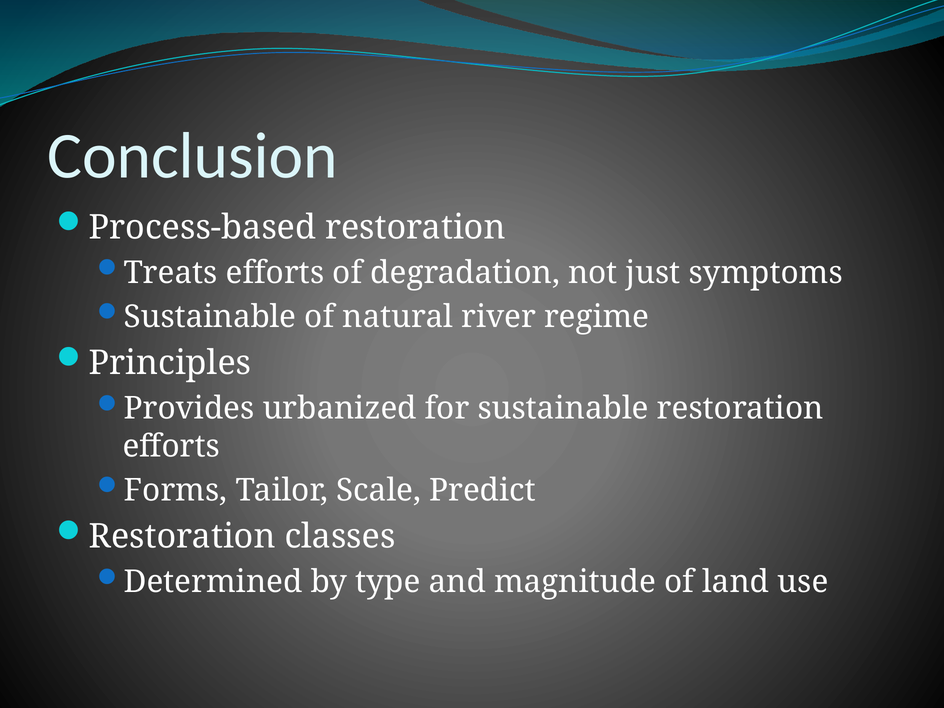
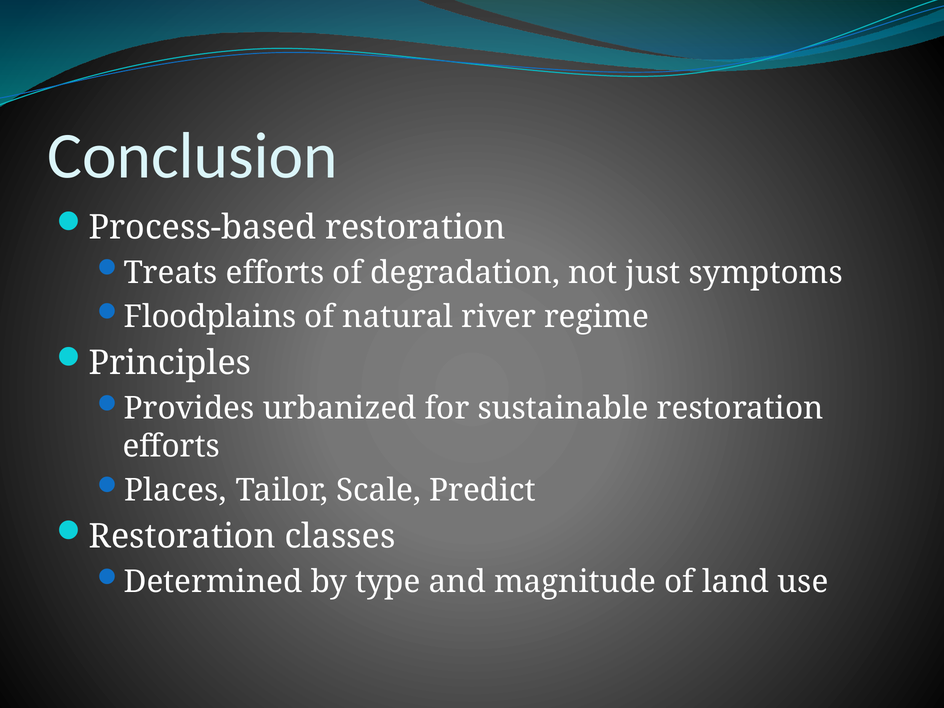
Sustainable at (210, 317): Sustainable -> Floodplains
Forms: Forms -> Places
